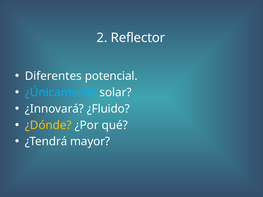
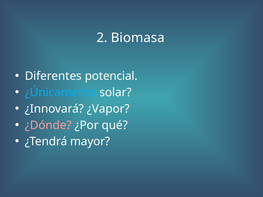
Reflector: Reflector -> Biomasa
¿Fluido: ¿Fluido -> ¿Vapor
¿Dónde colour: yellow -> pink
